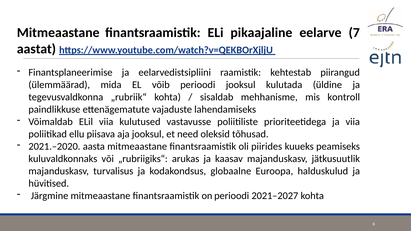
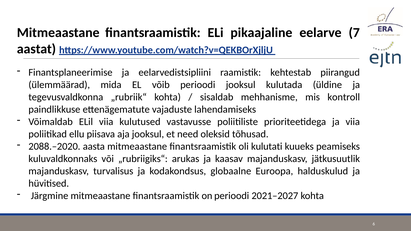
2021.–2020: 2021.–2020 -> 2088.–2020
piirides: piirides -> kulutati
